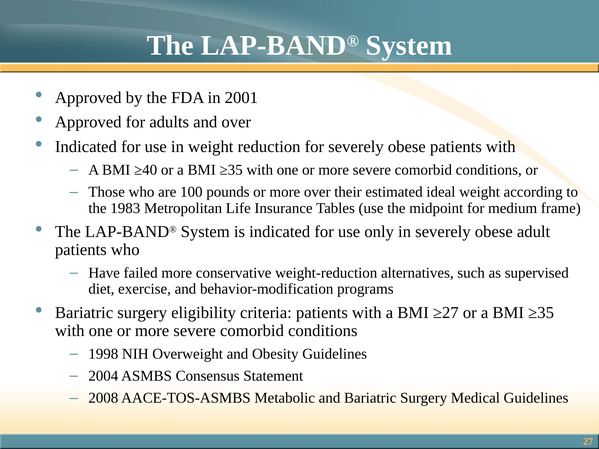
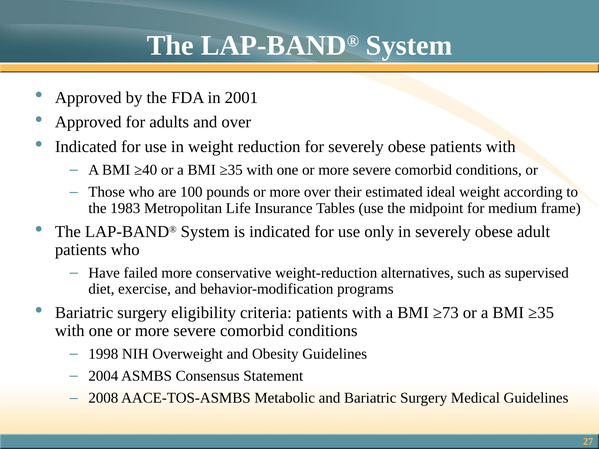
≥27: ≥27 -> ≥73
